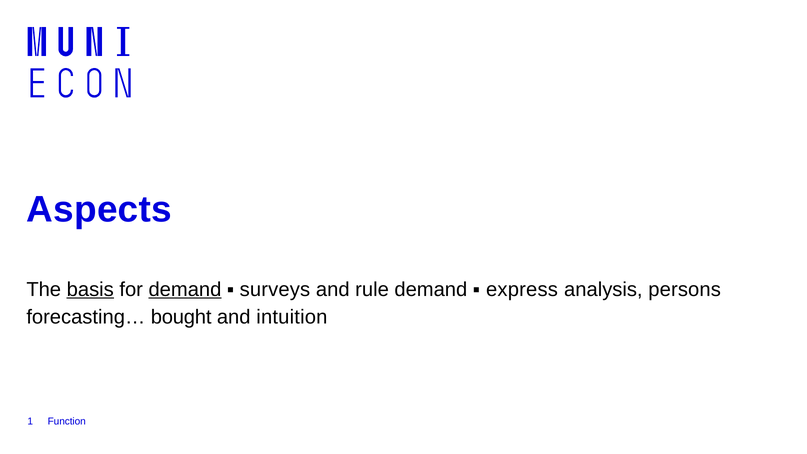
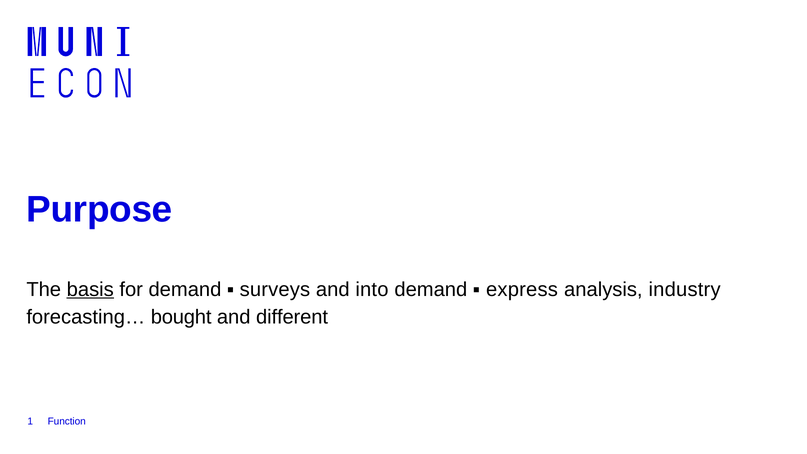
Aspects: Aspects -> Purpose
demand at (185, 289) underline: present -> none
rule: rule -> into
persons: persons -> industry
intuition: intuition -> different
